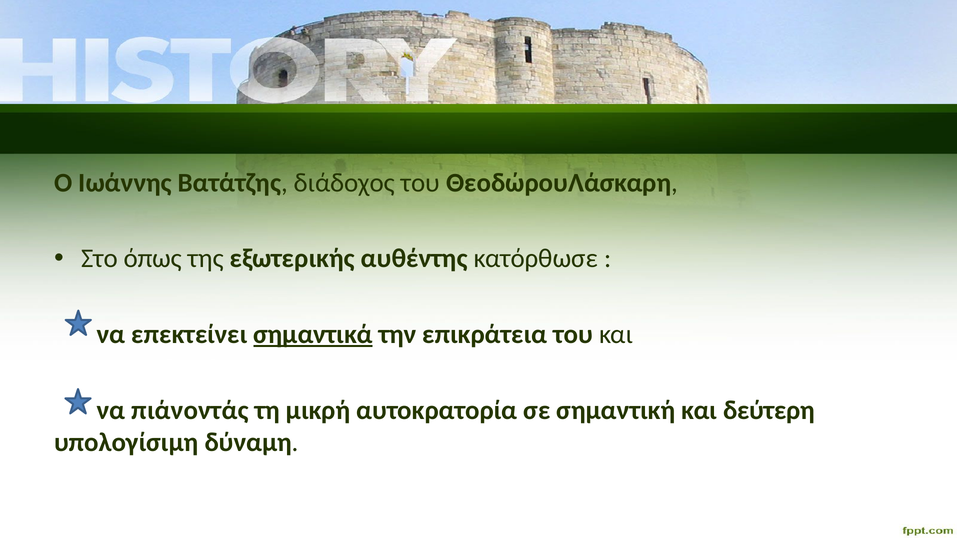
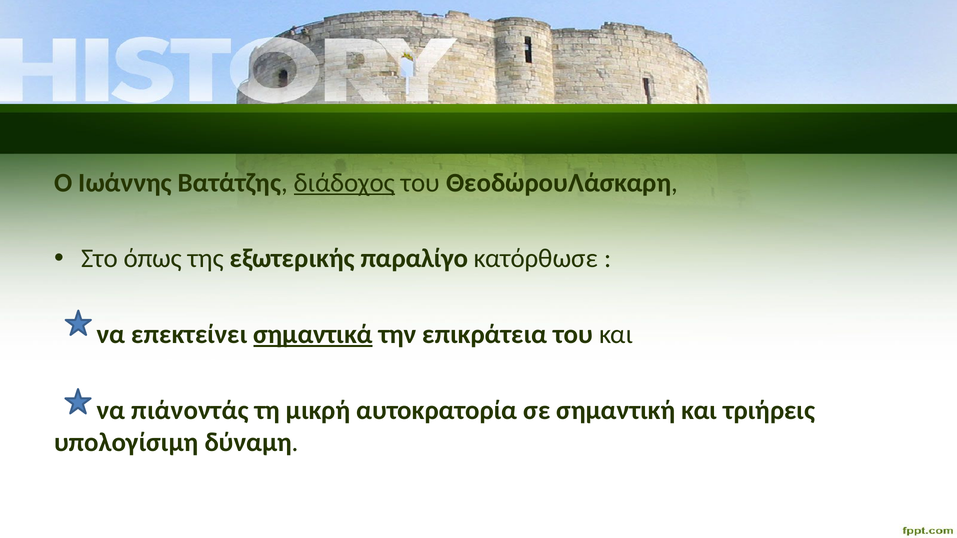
διάδοχος underline: none -> present
αυθέντης: αυθέντης -> παραλίγο
δεύτερη: δεύτερη -> τριήρεις
